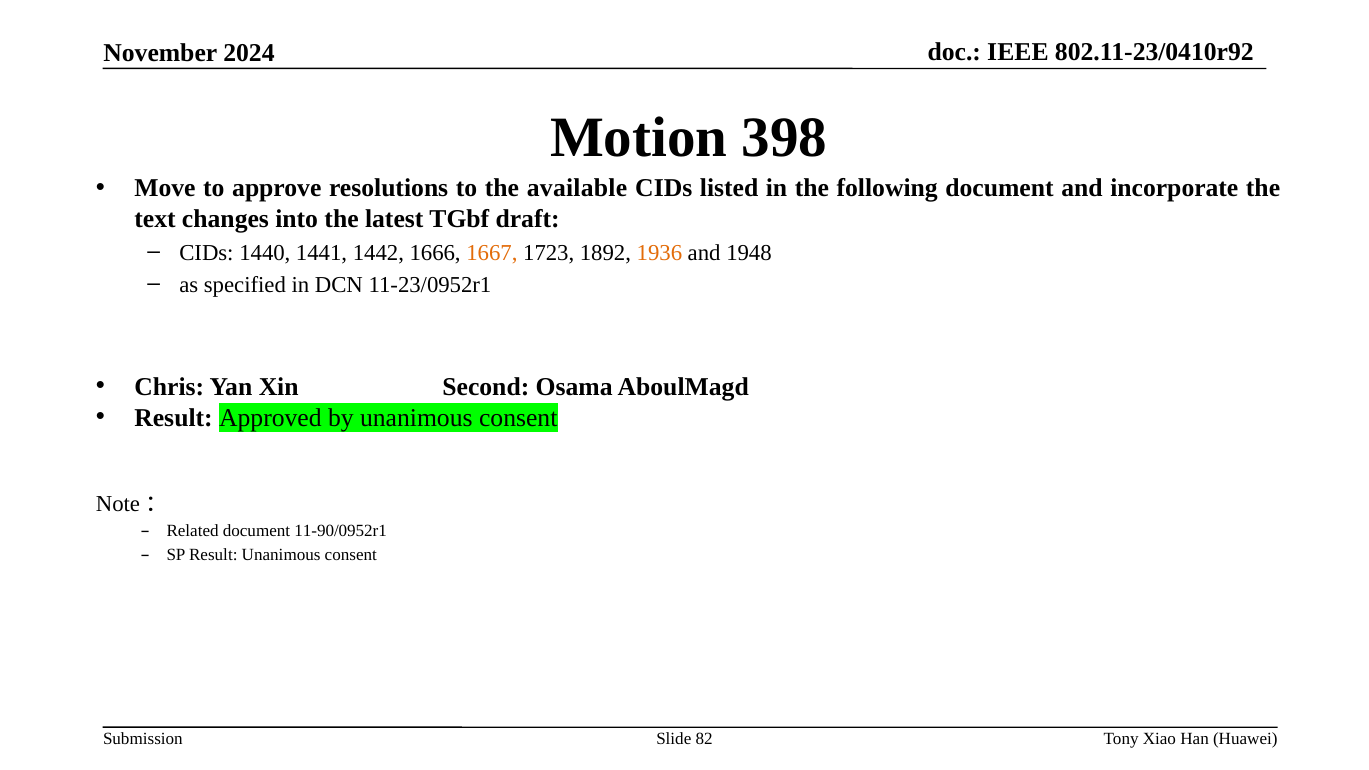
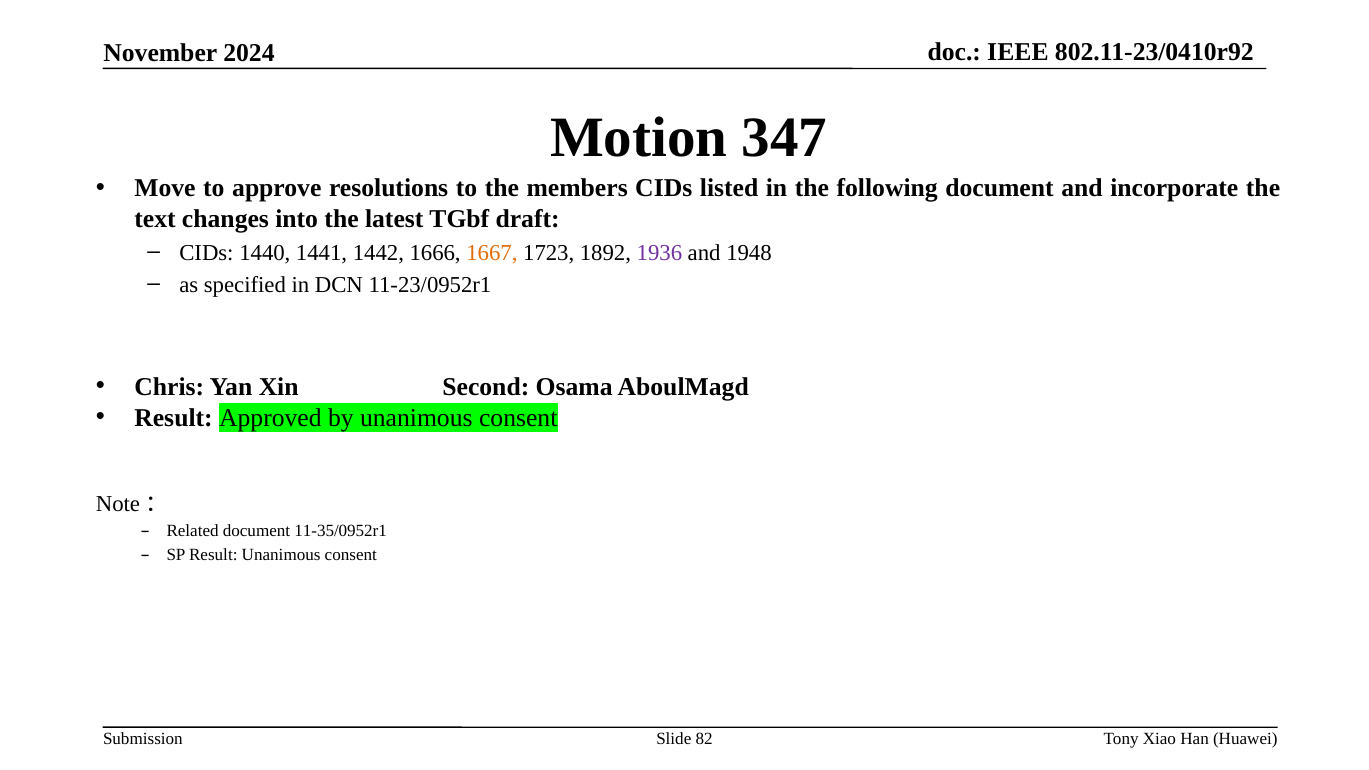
398: 398 -> 347
available: available -> members
1936 colour: orange -> purple
11-90/0952r1: 11-90/0952r1 -> 11-35/0952r1
